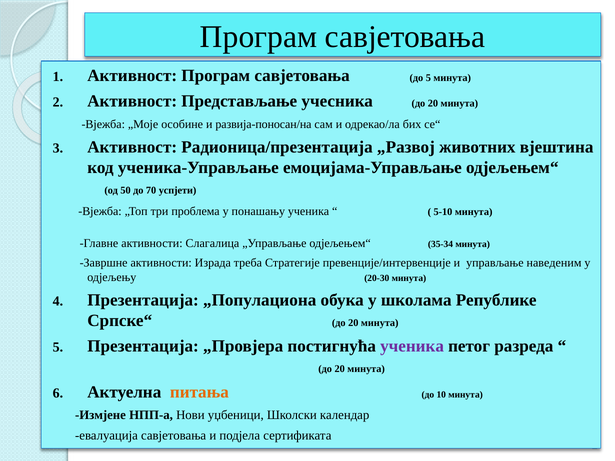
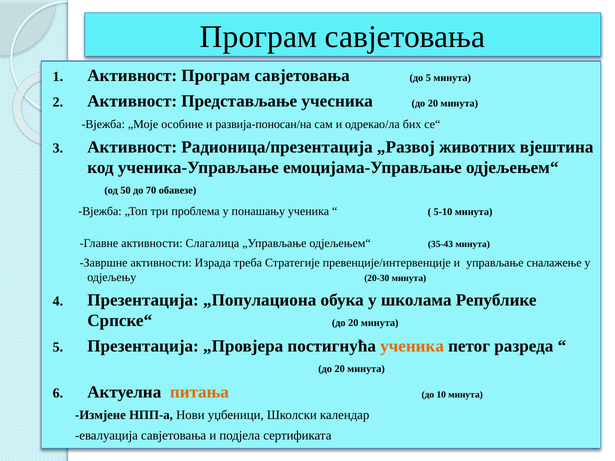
успјети: успјети -> обавезе
35-34: 35-34 -> 35-43
наведеним: наведеним -> сналажење
ученика at (412, 346) colour: purple -> orange
